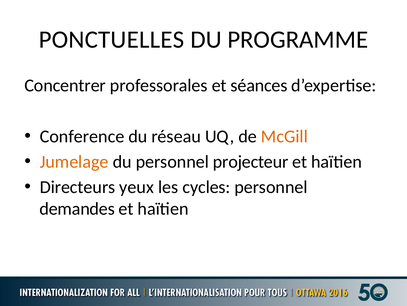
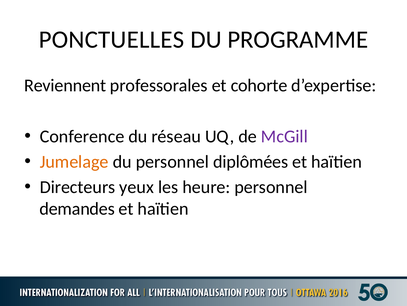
Concentrer: Concentrer -> Reviennent
séances: séances -> cohorte
McGill colour: orange -> purple
projecteur: projecteur -> diplômées
cycles: cycles -> heure
